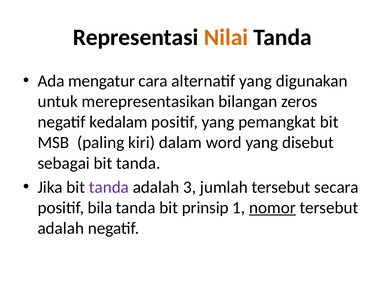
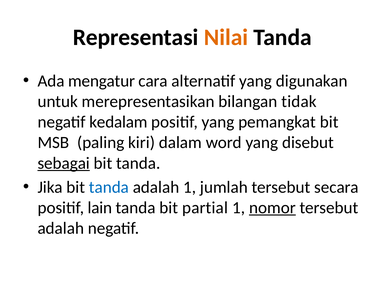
zeros: zeros -> tidak
sebagai underline: none -> present
tanda at (109, 187) colour: purple -> blue
adalah 3: 3 -> 1
bila: bila -> lain
prinsip: prinsip -> partial
